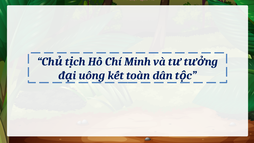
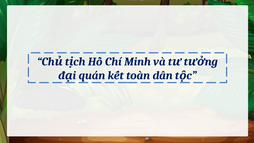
uống: uống -> quán
